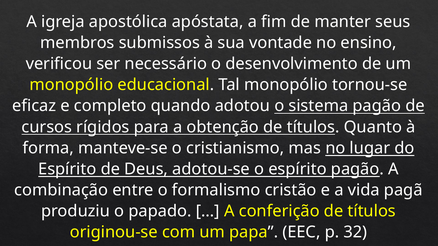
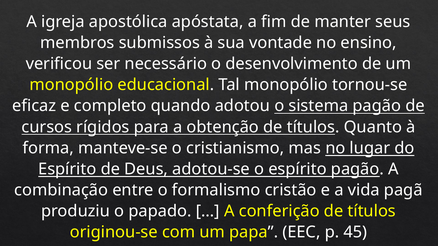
32: 32 -> 45
